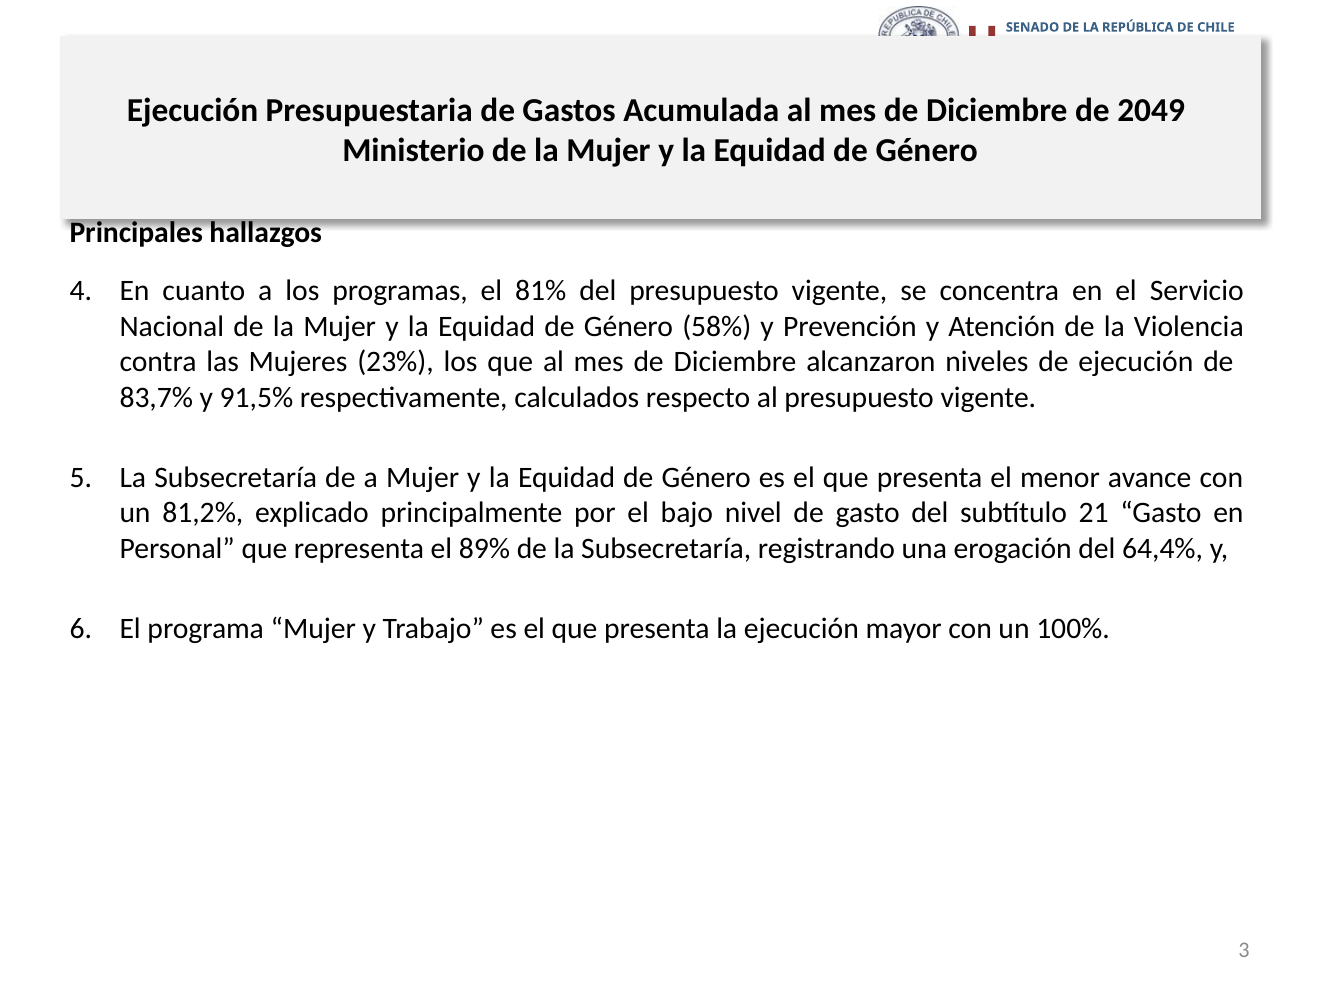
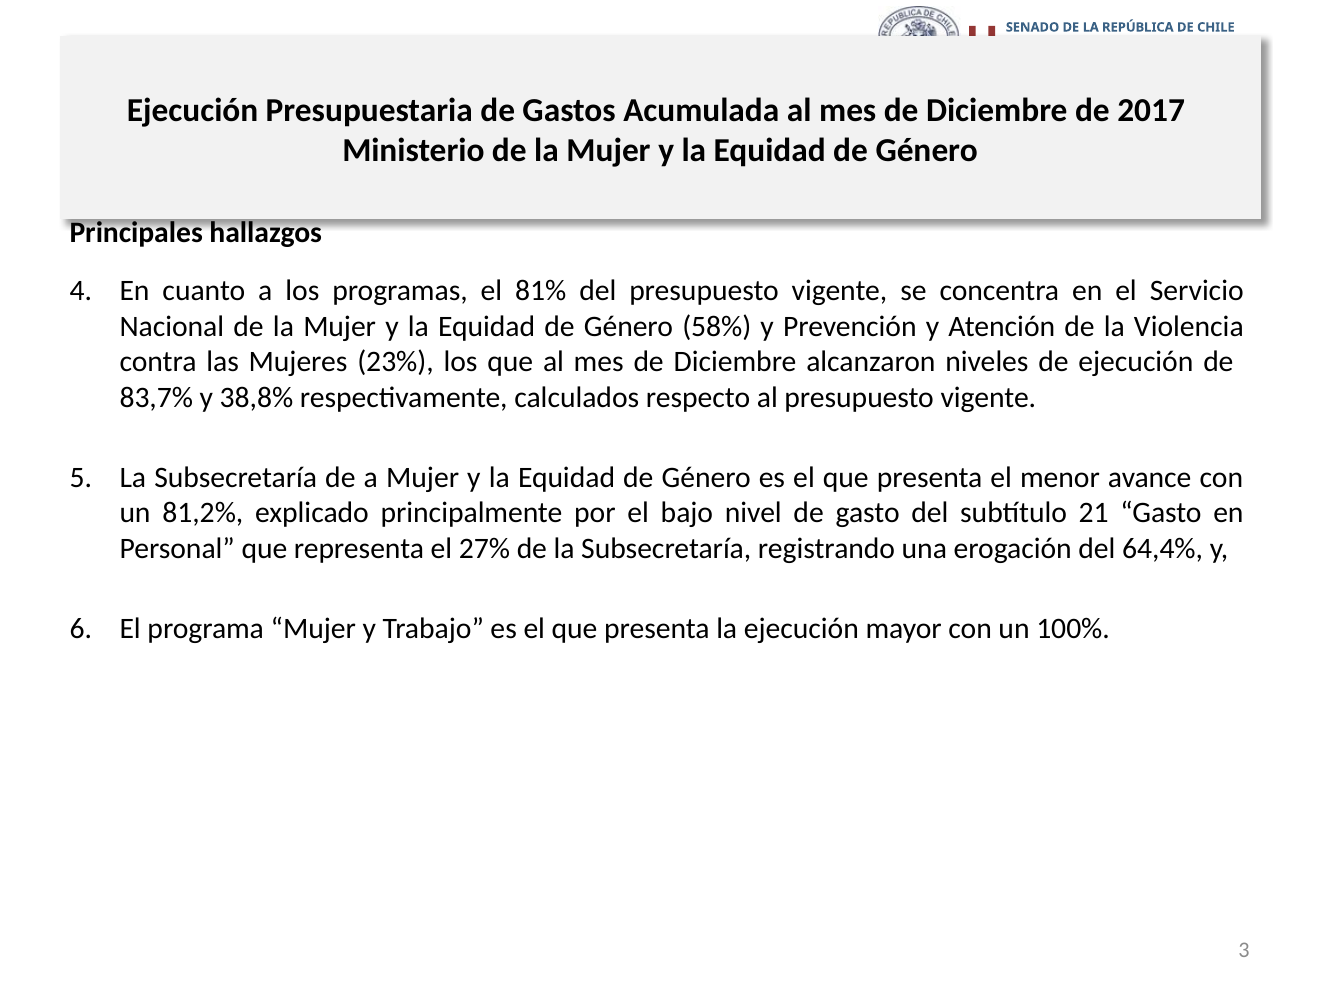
2049: 2049 -> 2017
91,5%: 91,5% -> 38,8%
89%: 89% -> 27%
